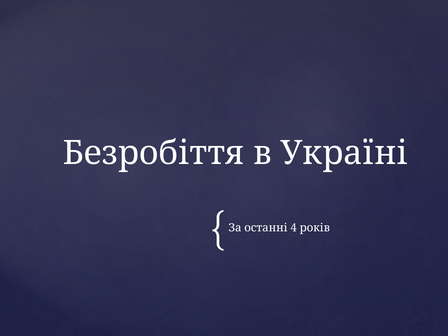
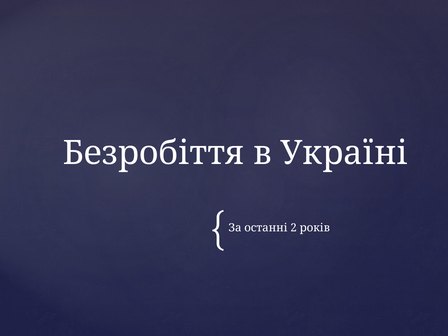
4: 4 -> 2
